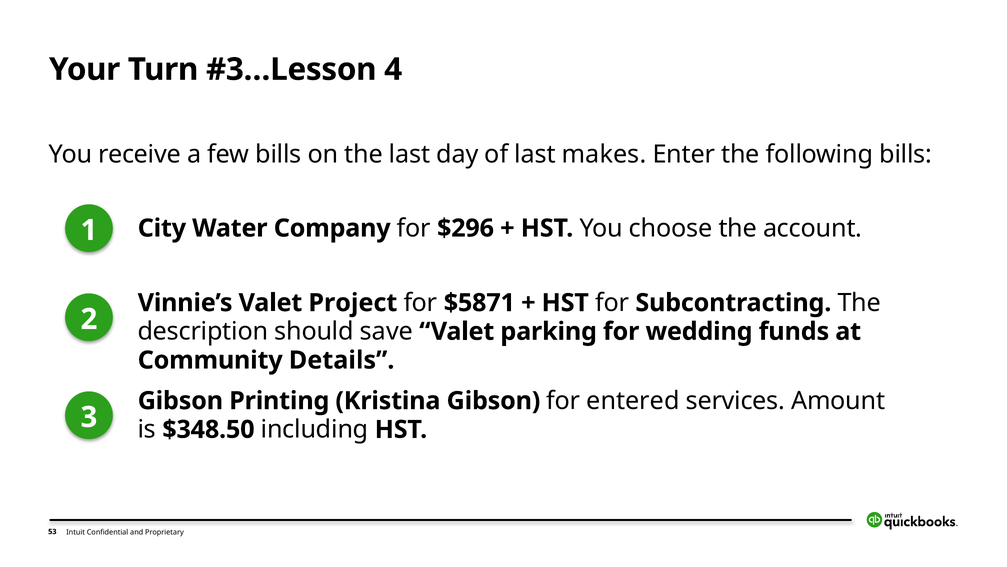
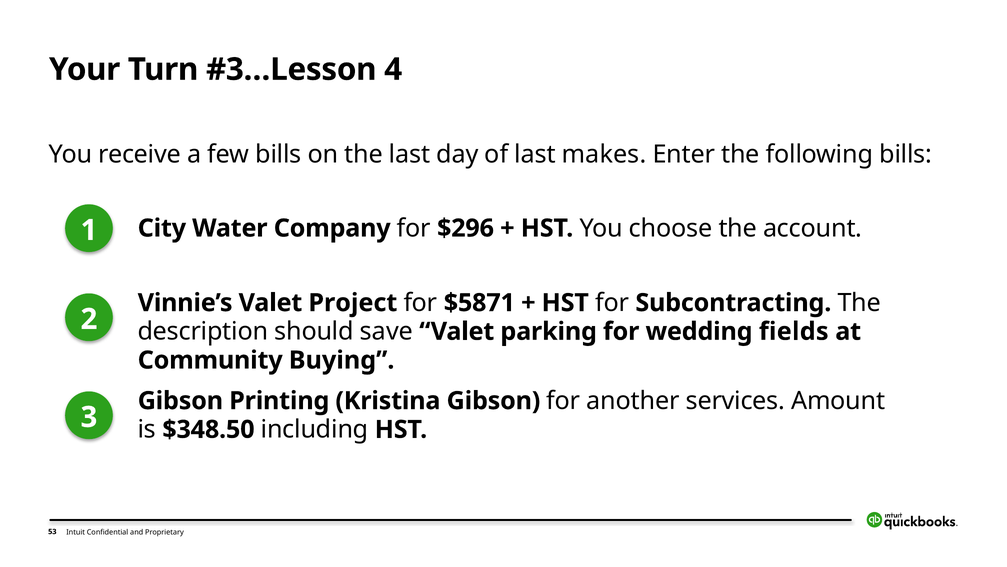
funds: funds -> fields
Details: Details -> Buying
entered: entered -> another
